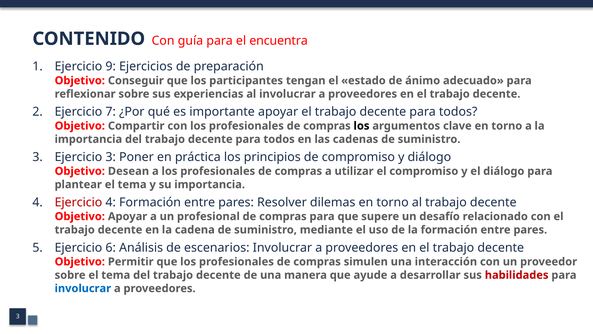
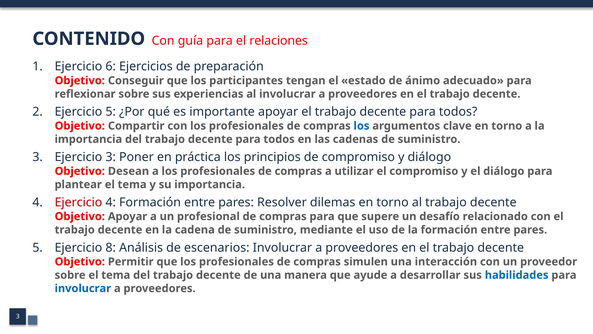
encuentra: encuentra -> relaciones
9: 9 -> 6
Ejercicio 7: 7 -> 5
los at (362, 126) colour: black -> blue
6: 6 -> 8
habilidades colour: red -> blue
